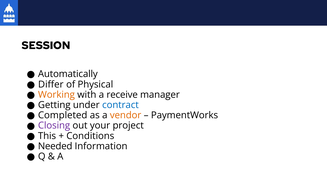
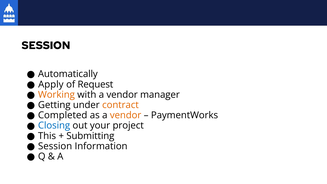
Differ: Differ -> Apply
Physical: Physical -> Request
with a receive: receive -> vendor
contract colour: blue -> orange
Closing colour: purple -> blue
Conditions: Conditions -> Submitting
Needed at (55, 146): Needed -> Session
